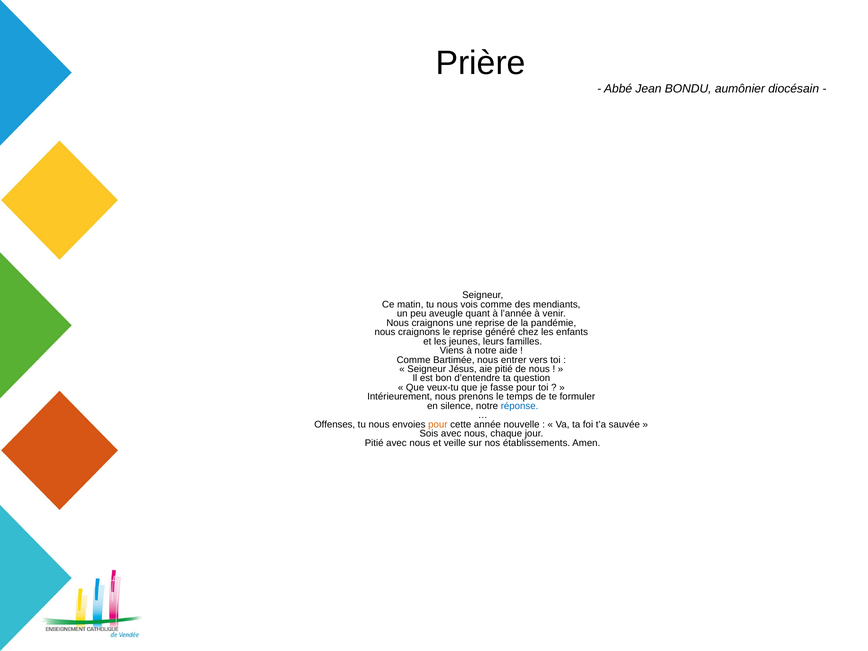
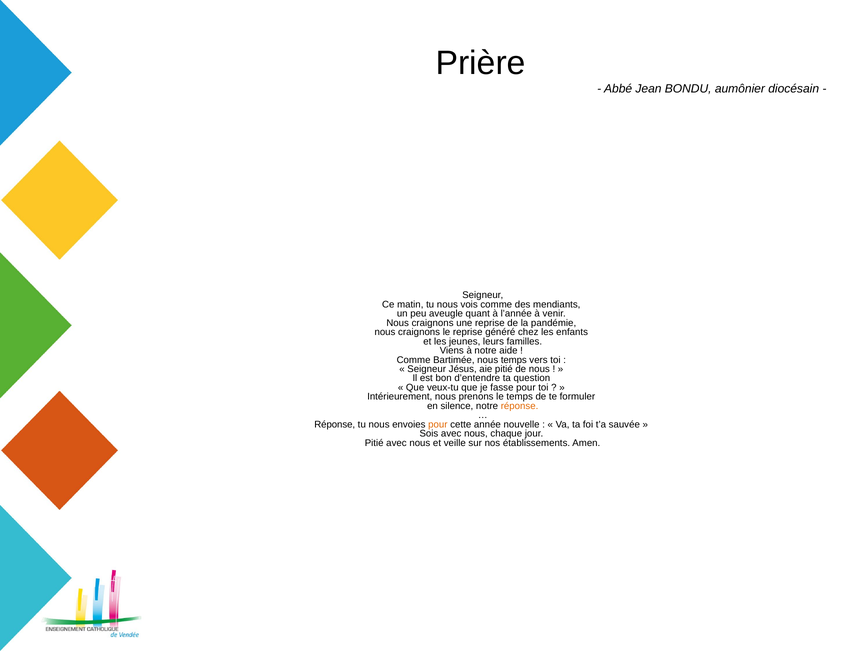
nous entrer: entrer -> temps
réponse at (520, 406) colour: blue -> orange
Offenses at (335, 424): Offenses -> Réponse
